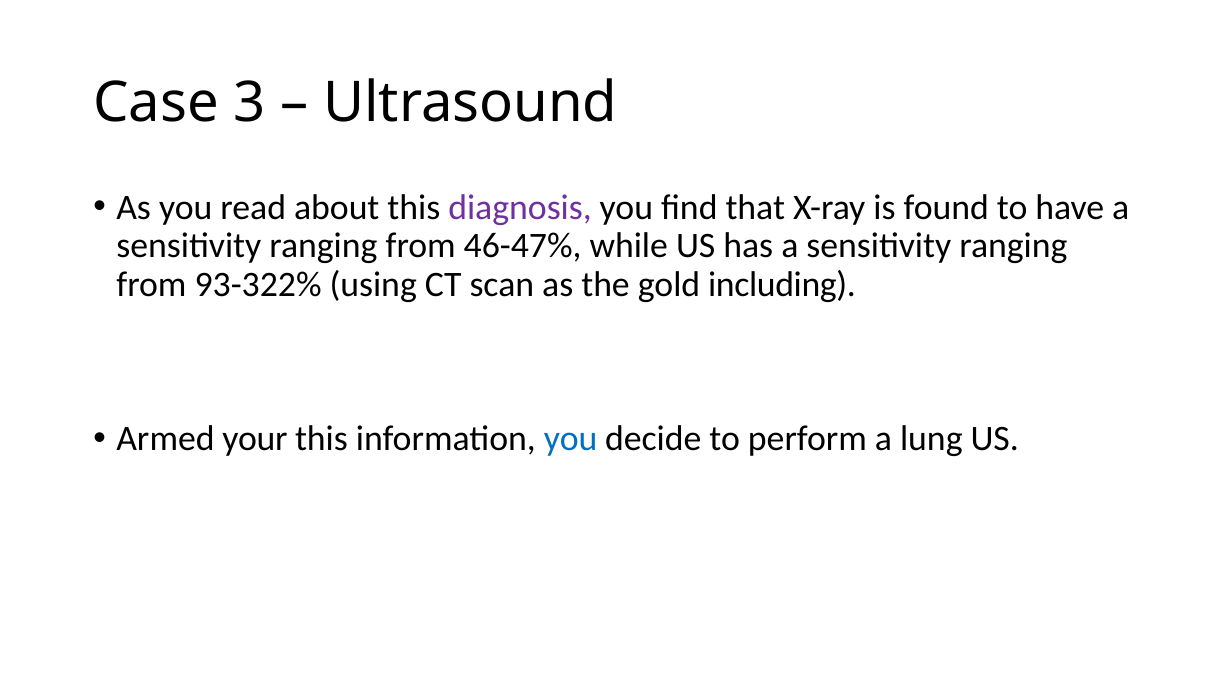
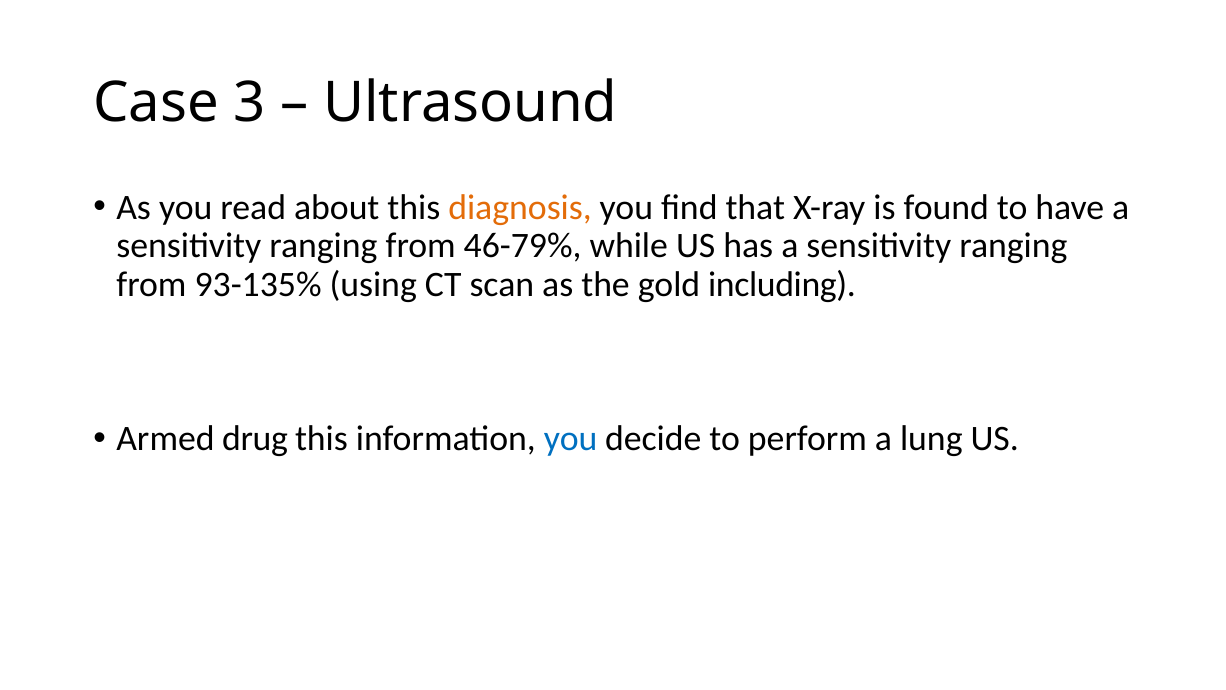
diagnosis colour: purple -> orange
46-47%: 46-47% -> 46-79%
93-322%: 93-322% -> 93-135%
your: your -> drug
